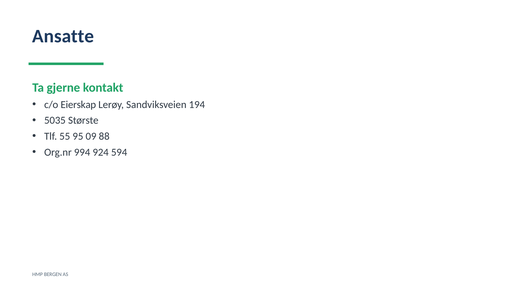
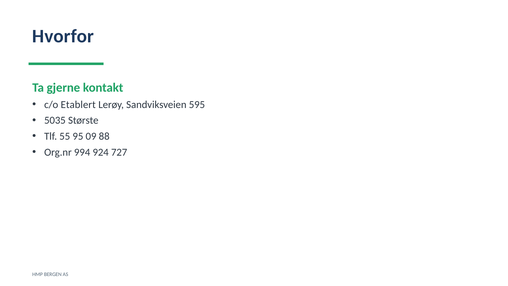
Ansatte: Ansatte -> Hvorfor
Eierskap: Eierskap -> Etablert
194: 194 -> 595
594: 594 -> 727
